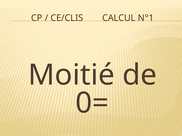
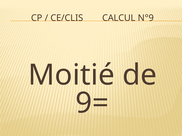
N°1: N°1 -> N°9
0=: 0= -> 9=
